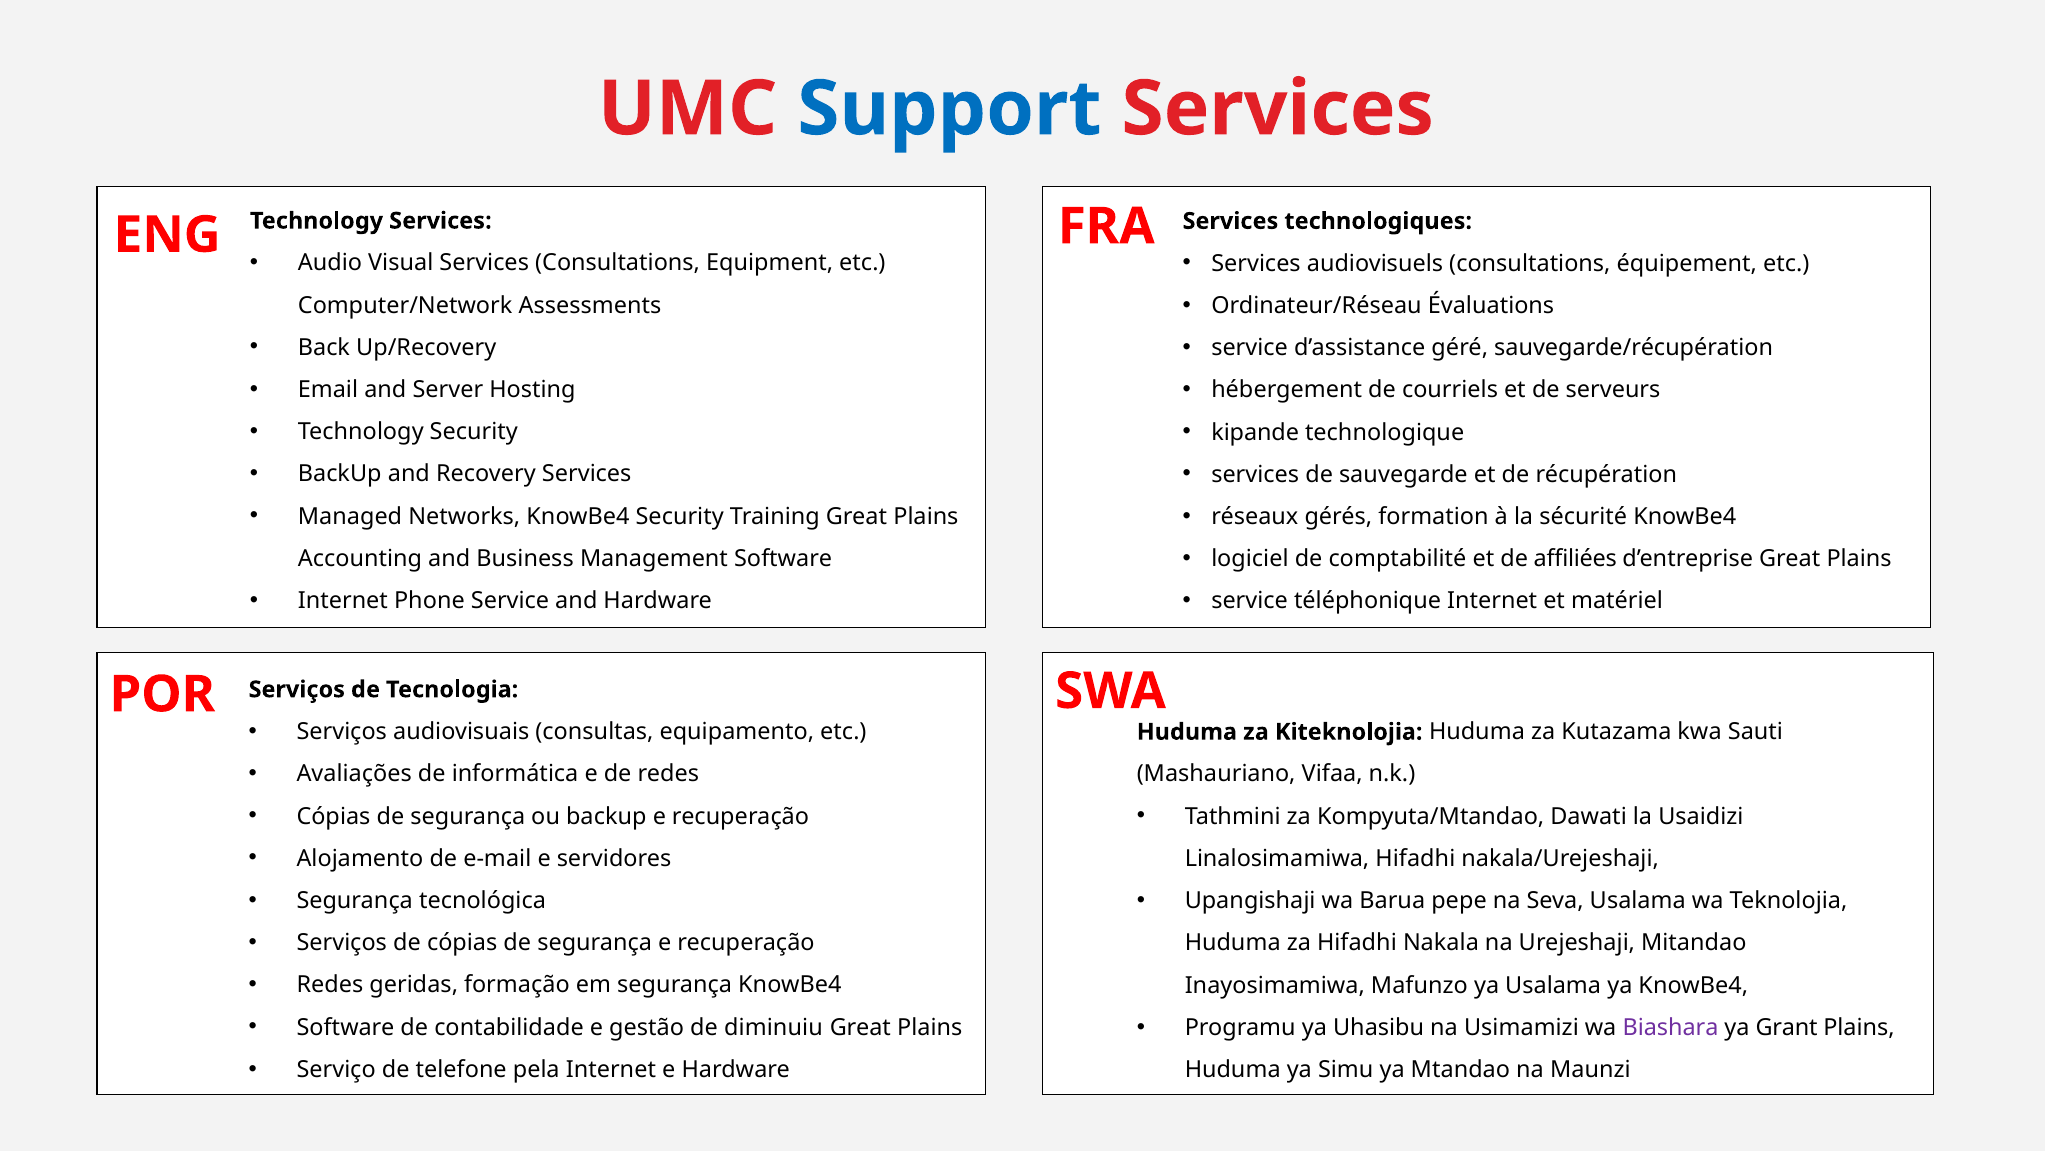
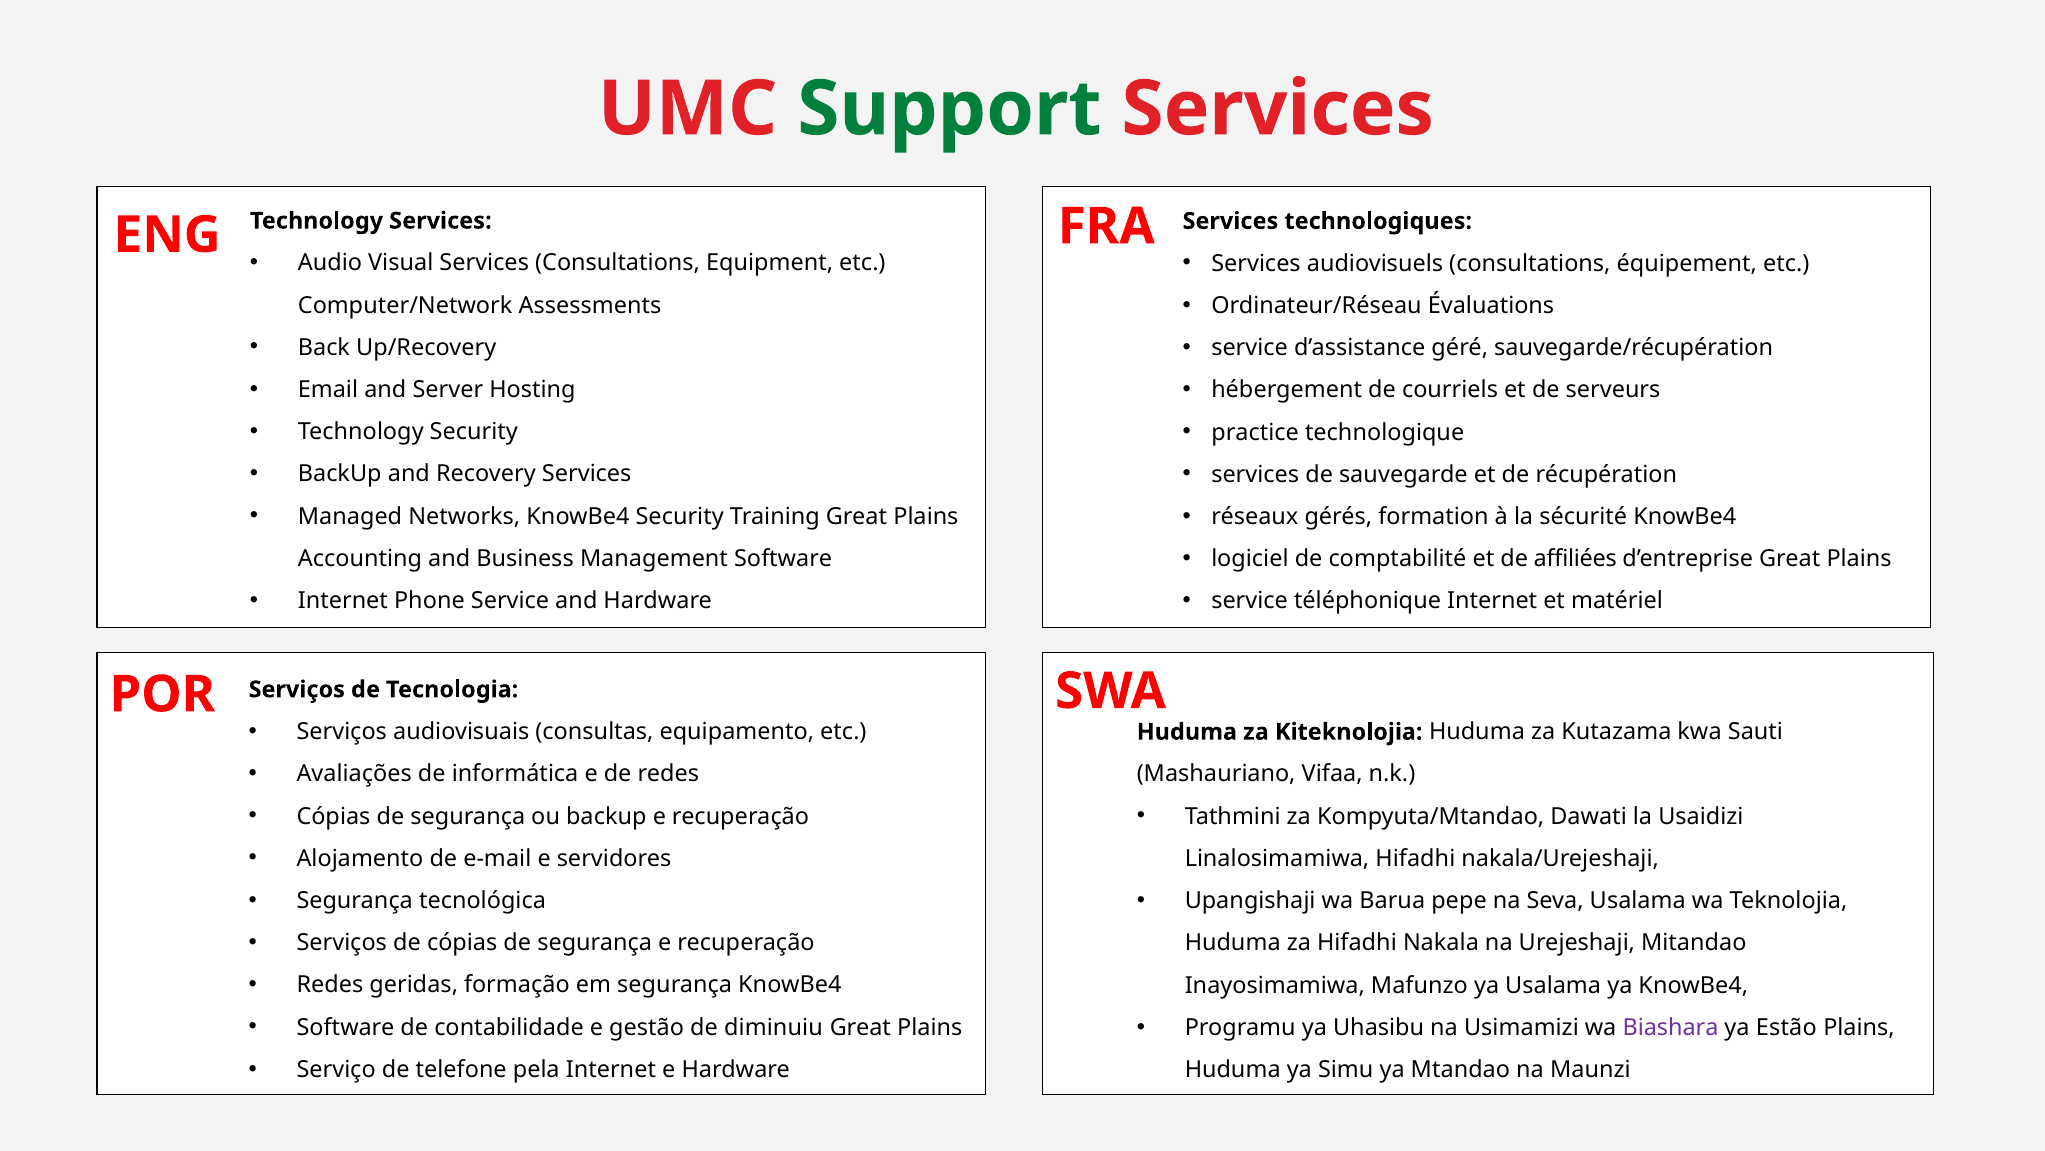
Support colour: blue -> green
kipande: kipande -> practice
Grant: Grant -> Estão
